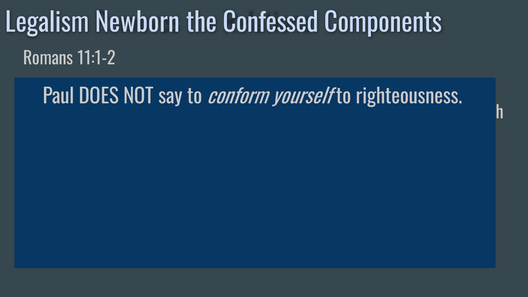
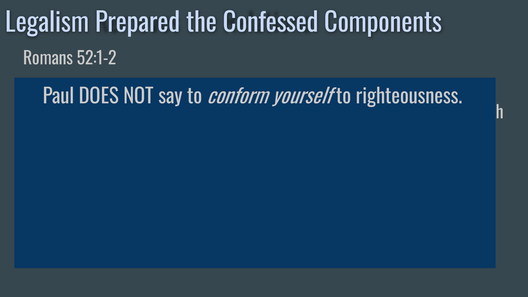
Newborn: Newborn -> Prepared
11:1-2: 11:1-2 -> 52:1-2
